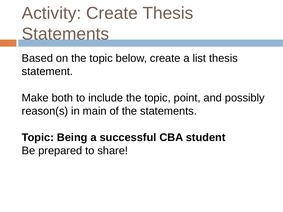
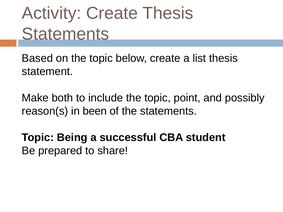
main: main -> been
